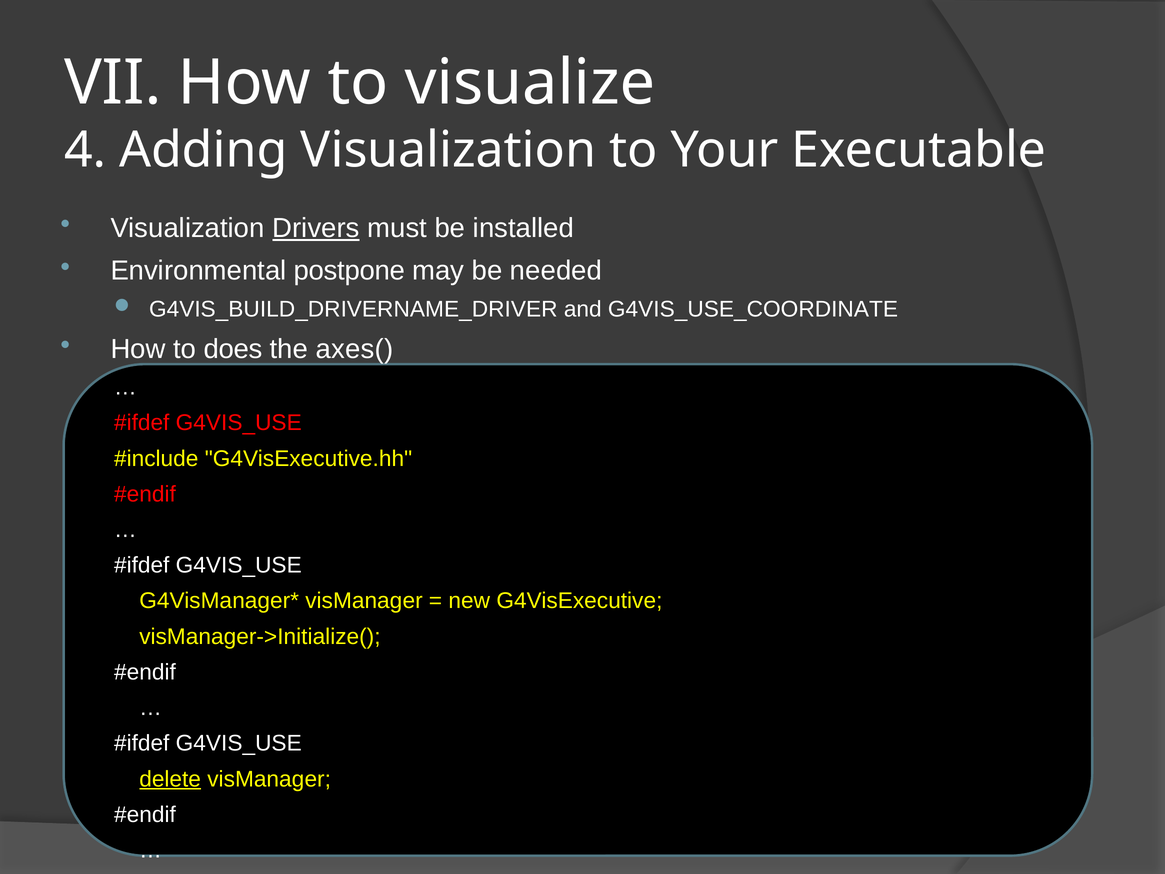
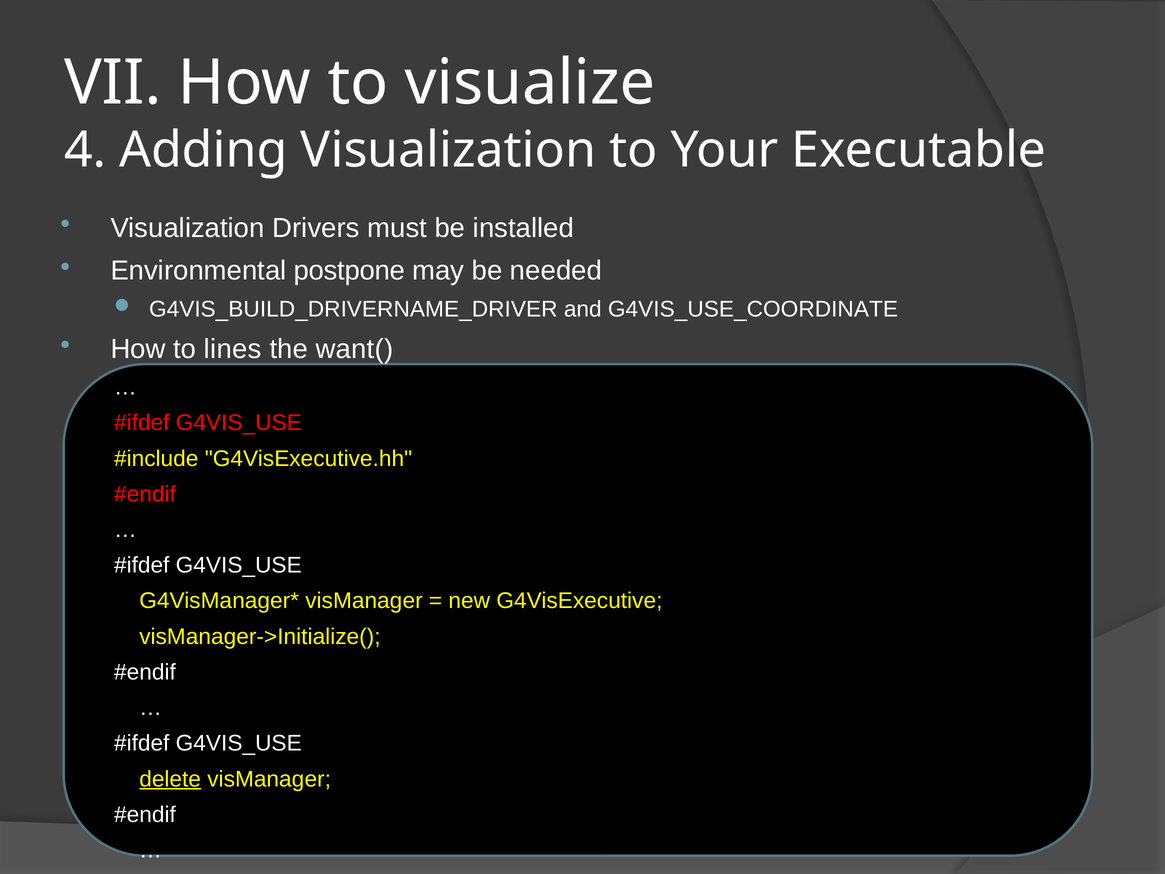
Drivers underline: present -> none
does: does -> lines
axes(: axes( -> want(
